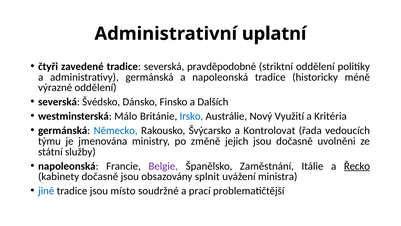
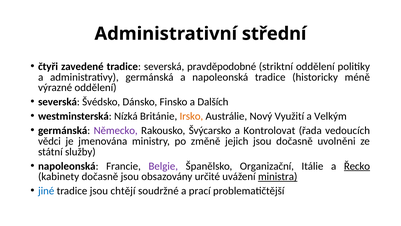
uplatní: uplatní -> střední
Málo: Málo -> Nízká
Irsko colour: blue -> orange
Kritéria: Kritéria -> Velkým
Německo colour: blue -> purple
týmu: týmu -> vědci
Zaměstnání: Zaměstnání -> Organizační
splnit: splnit -> určité
ministra underline: none -> present
místo: místo -> chtějí
